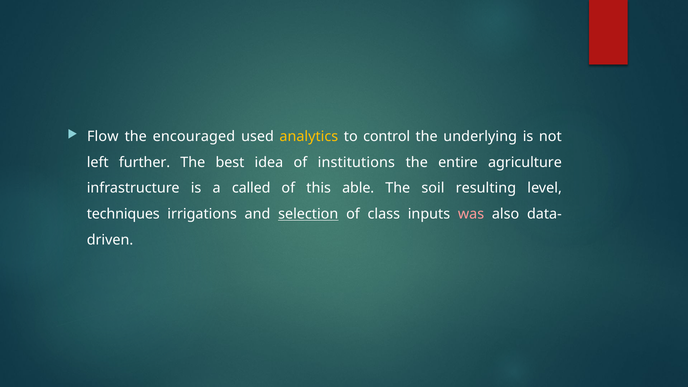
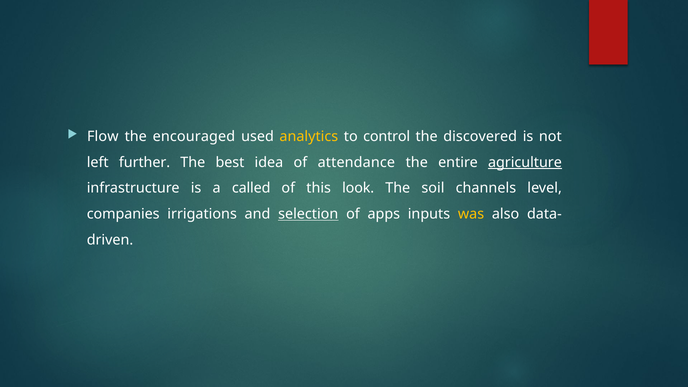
underlying: underlying -> discovered
institutions: institutions -> attendance
agriculture underline: none -> present
able: able -> look
resulting: resulting -> channels
techniques: techniques -> companies
class: class -> apps
was colour: pink -> yellow
